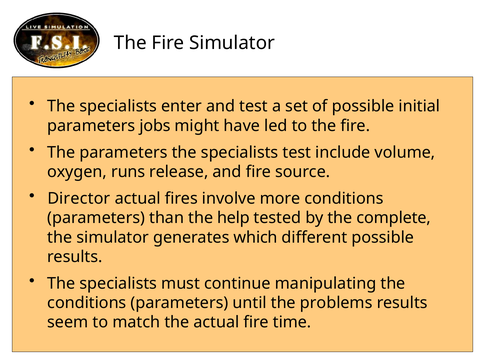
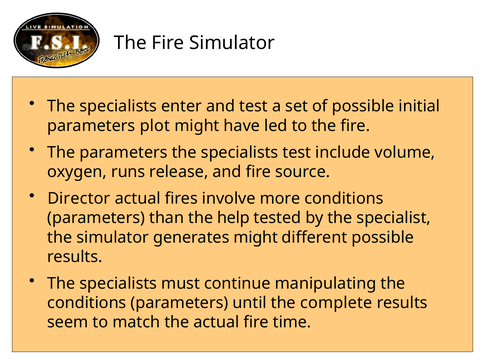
jobs: jobs -> plot
complete: complete -> specialist
generates which: which -> might
problems: problems -> complete
